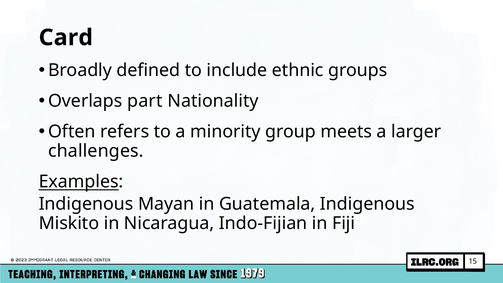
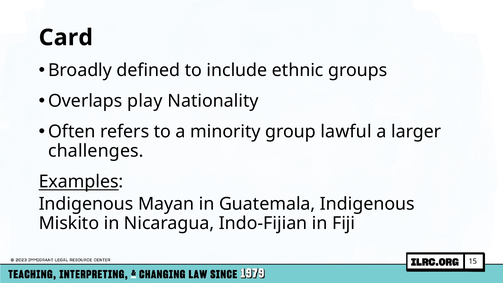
part: part -> play
meets: meets -> lawful
